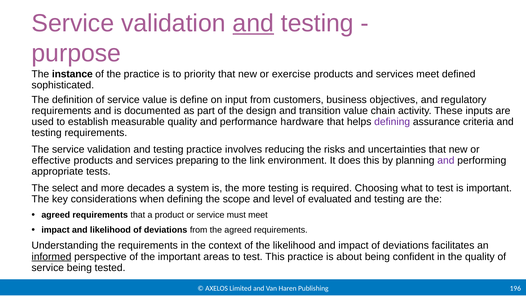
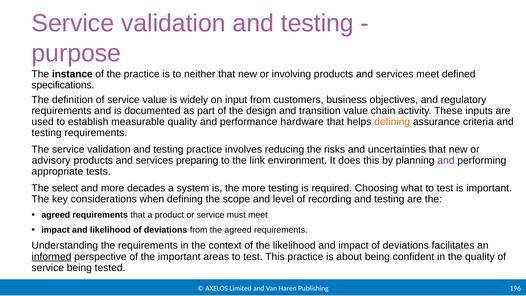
and at (253, 23) underline: present -> none
priority: priority -> neither
exercise: exercise -> involving
sophisticated: sophisticated -> specifications
define: define -> widely
defining at (392, 122) colour: purple -> orange
effective: effective -> advisory
evaluated: evaluated -> recording
